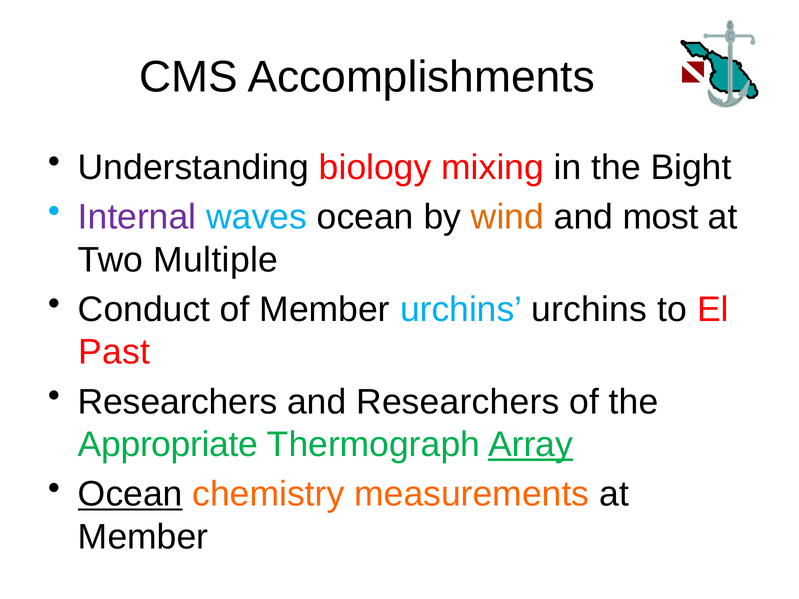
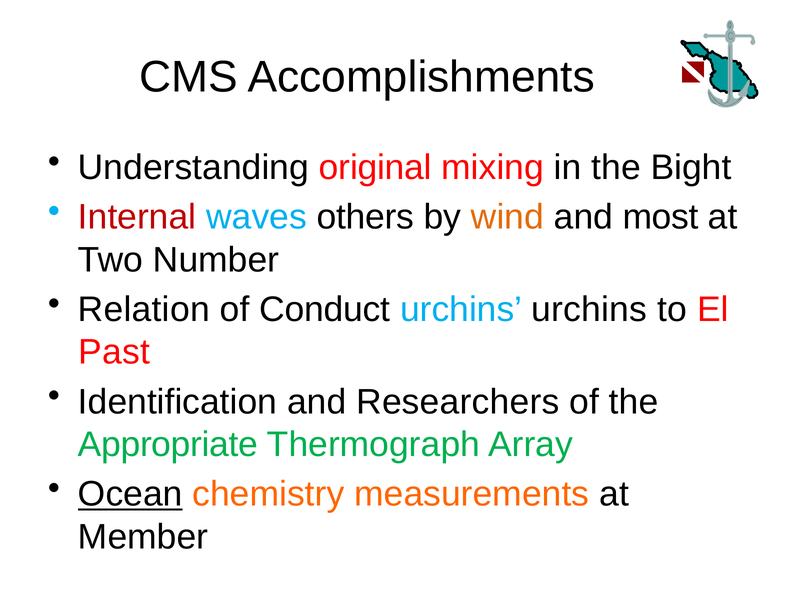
biology: biology -> original
Internal colour: purple -> red
waves ocean: ocean -> others
Multiple: Multiple -> Number
Conduct: Conduct -> Relation
of Member: Member -> Conduct
Researchers at (178, 402): Researchers -> Identification
Array underline: present -> none
